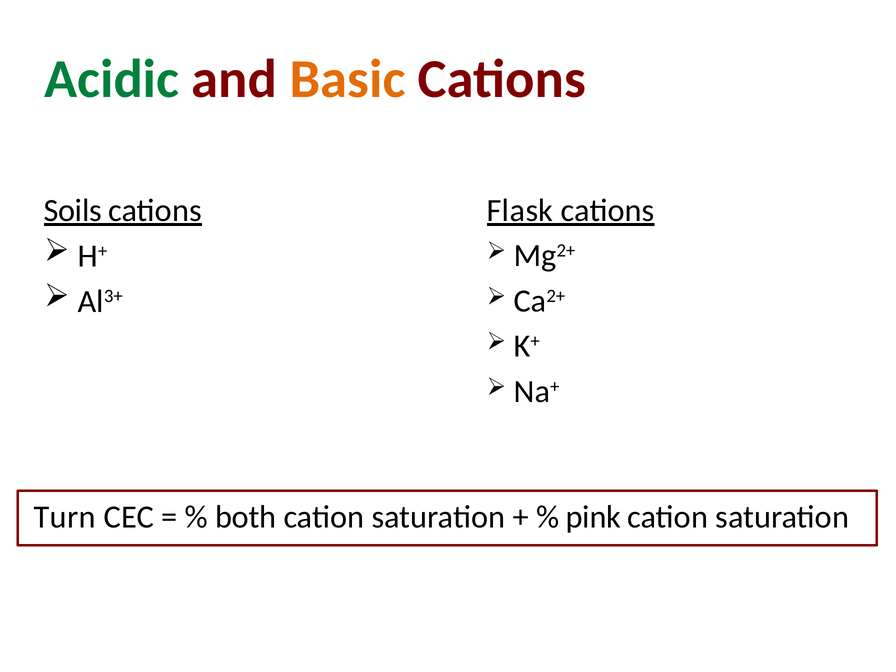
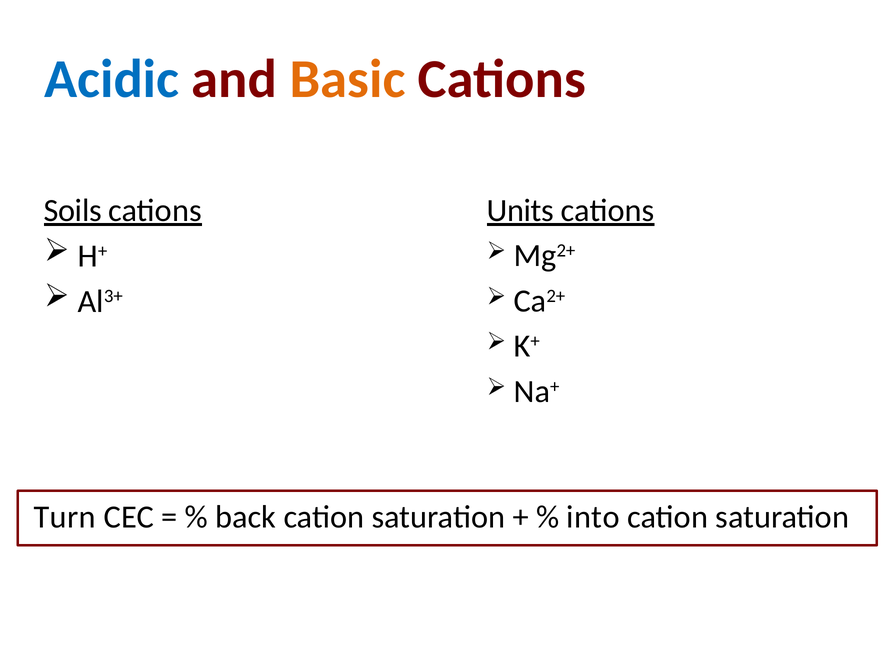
Acidic colour: green -> blue
Flask: Flask -> Units
both: both -> back
pink: pink -> into
